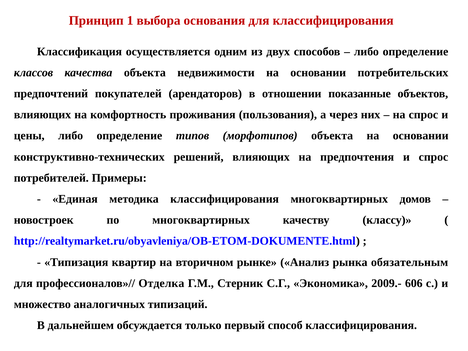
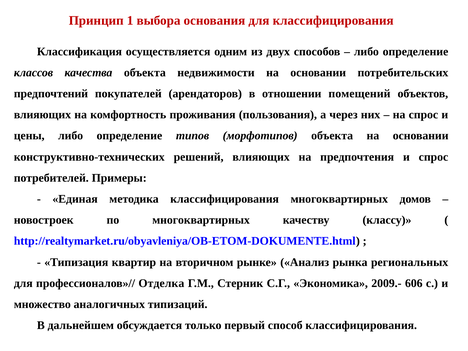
показанные: показанные -> помещений
обязательным: обязательным -> региональных
